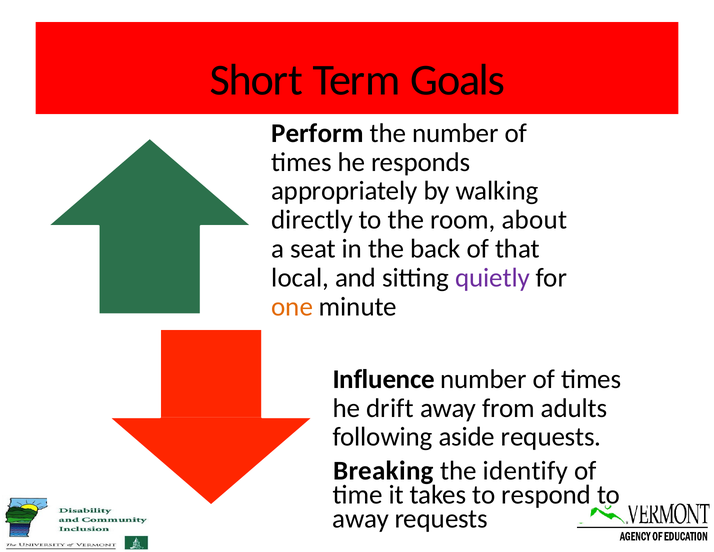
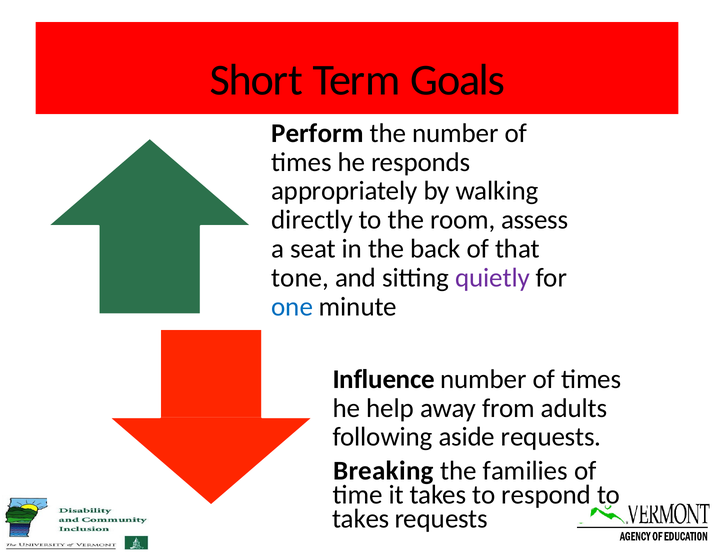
about: about -> assess
local: local -> tone
one colour: orange -> blue
drift: drift -> help
identify: identify -> families
away at (361, 518): away -> takes
